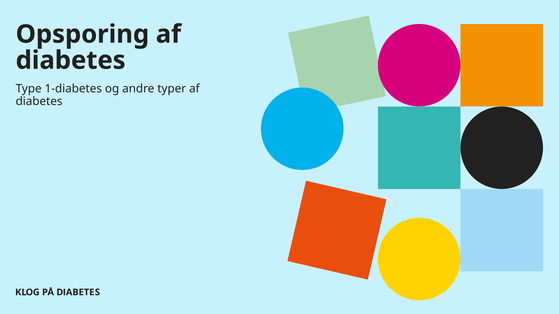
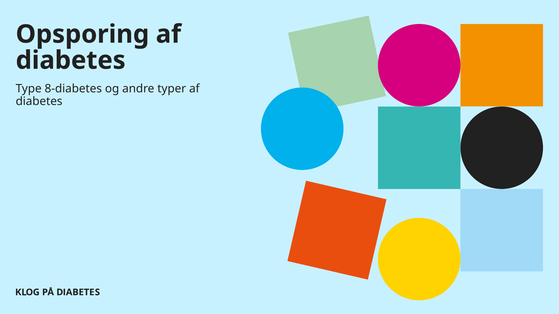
1-diabetes: 1-diabetes -> 8-diabetes
